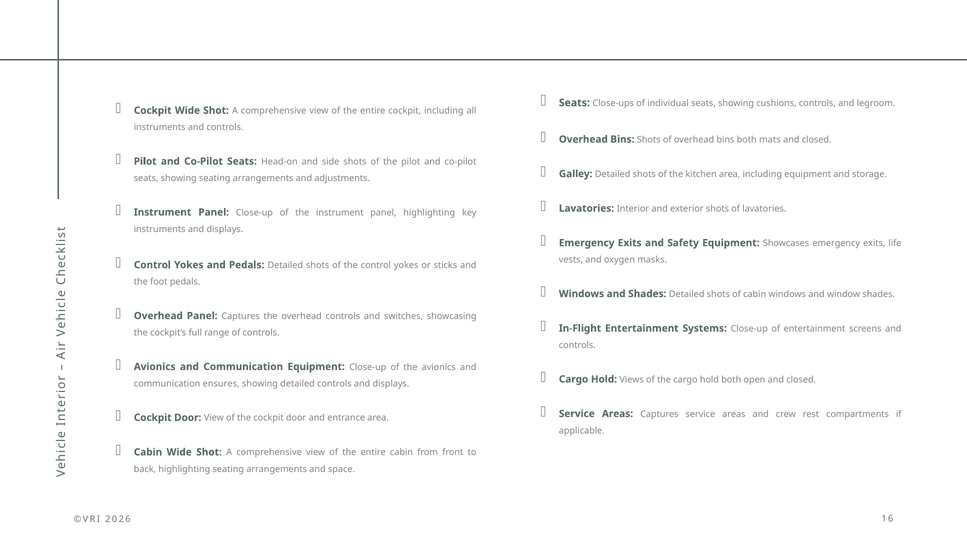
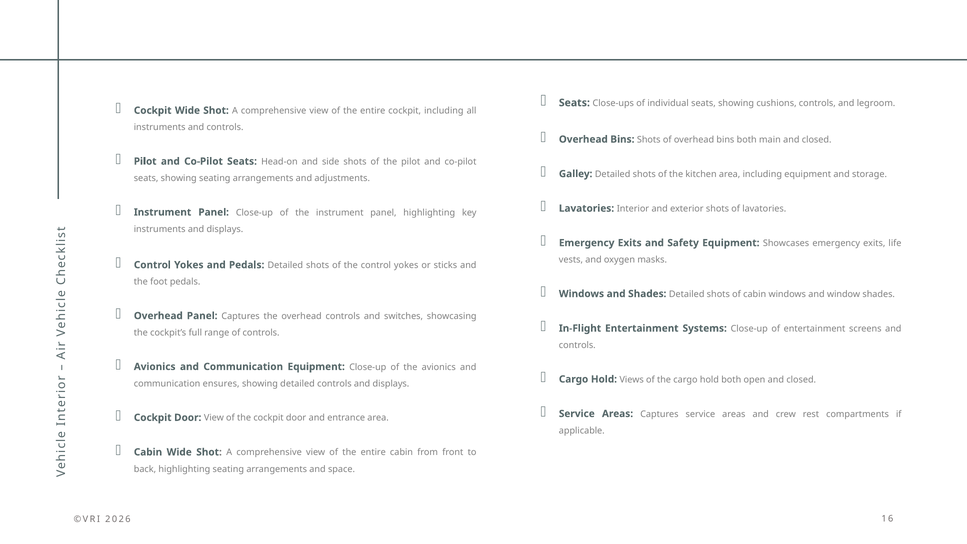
mats: mats -> main
